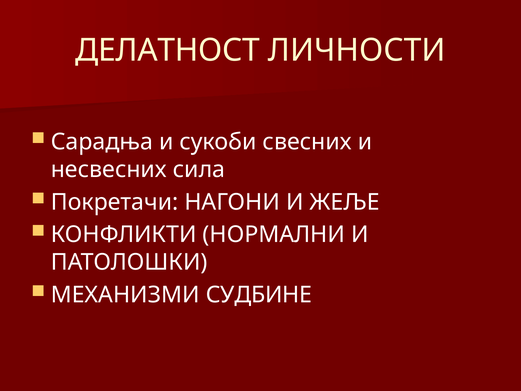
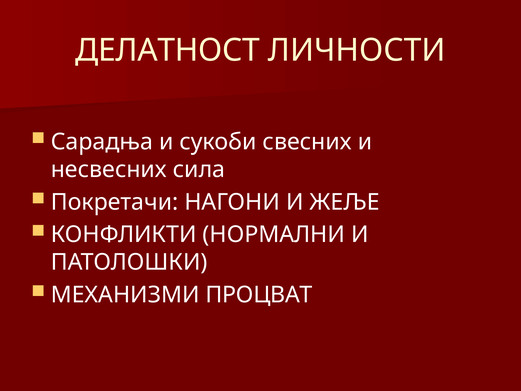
СУДБИНЕ: СУДБИНЕ -> ПРОЦВАТ
